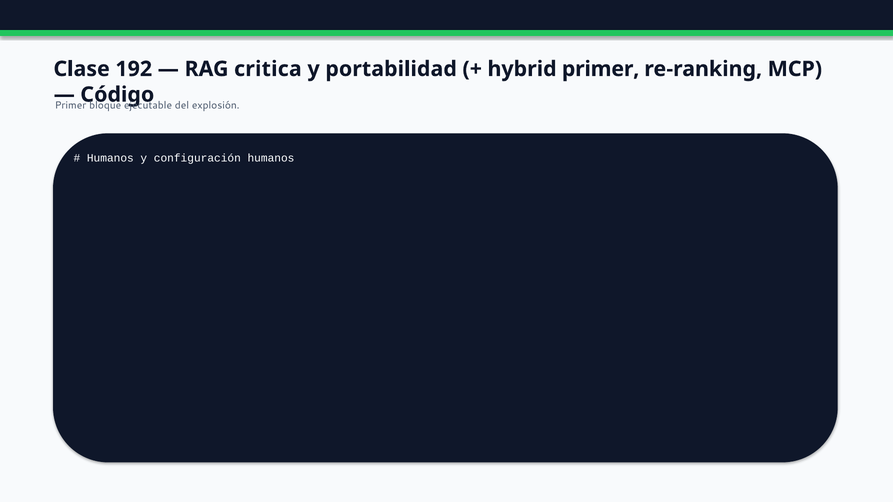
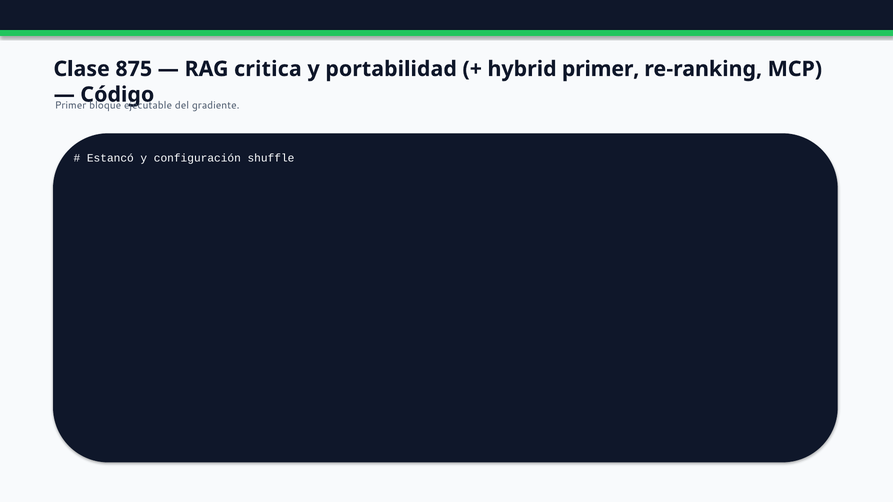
192: 192 -> 875
explosión: explosión -> gradiente
Humanos at (110, 158): Humanos -> Estancó
configuración humanos: humanos -> shuffle
